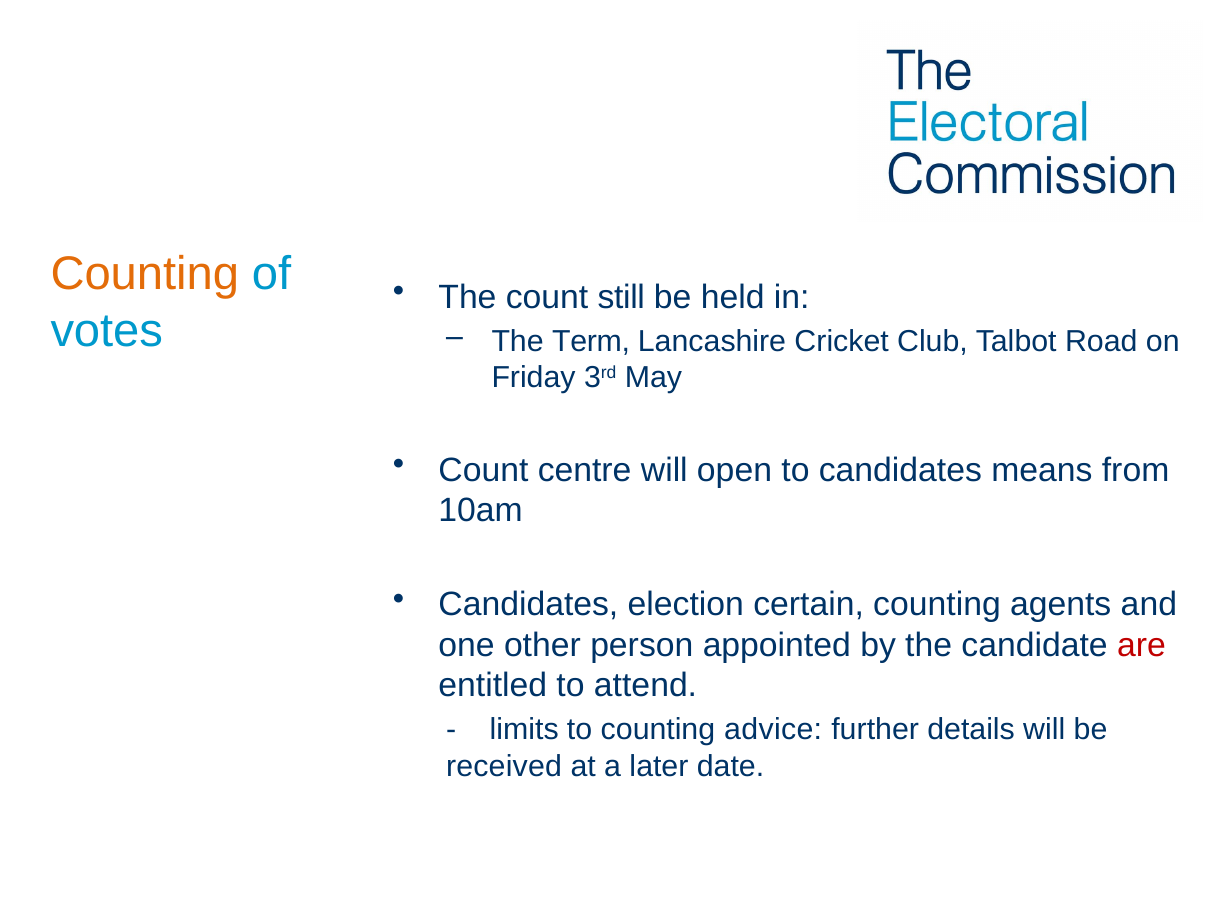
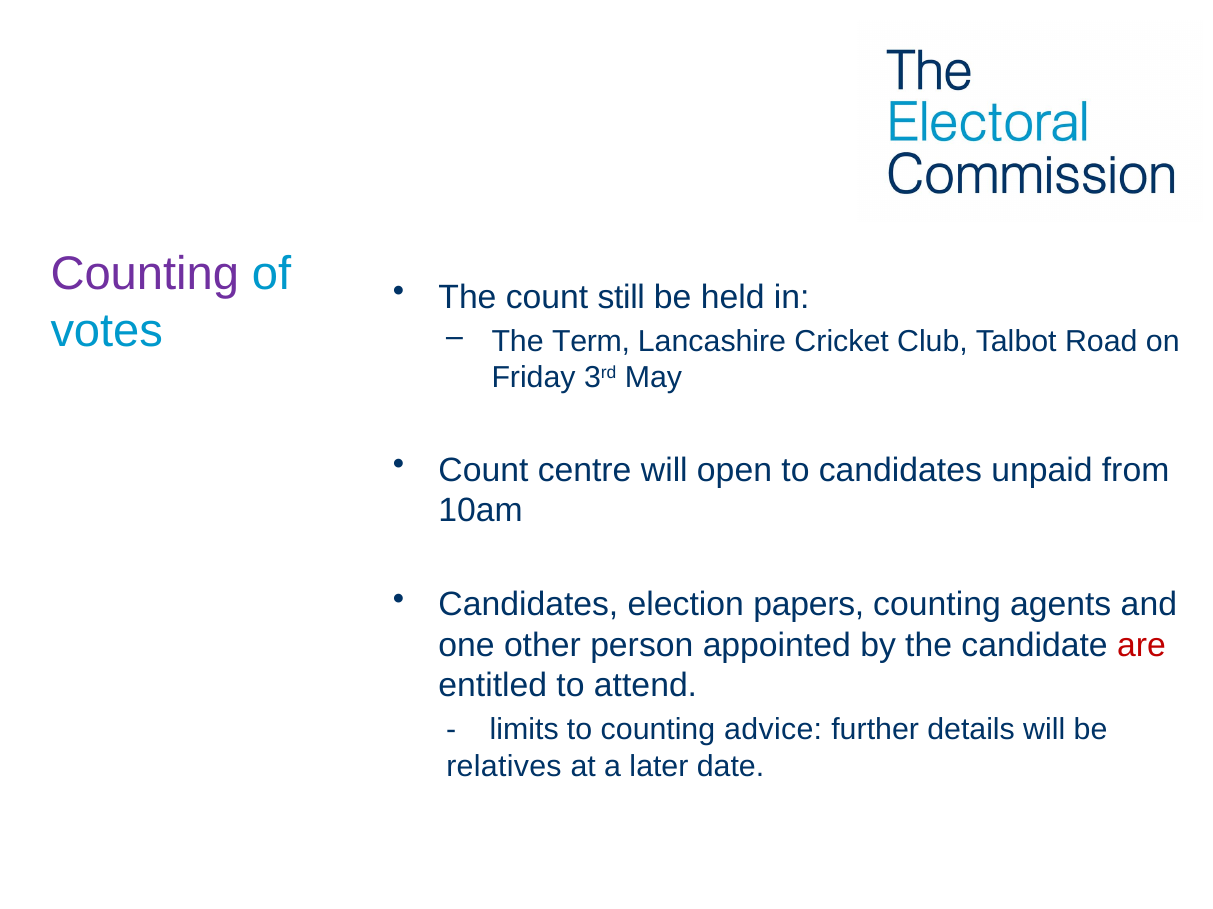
Counting at (145, 274) colour: orange -> purple
means: means -> unpaid
certain: certain -> papers
received: received -> relatives
